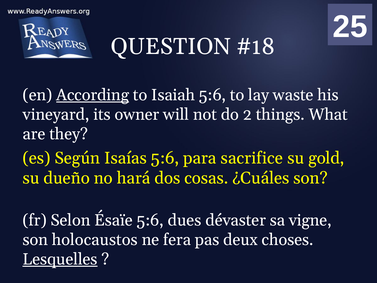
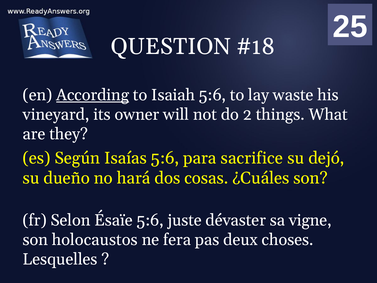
gold: gold -> dejó
dues: dues -> juste
Lesquelles underline: present -> none
